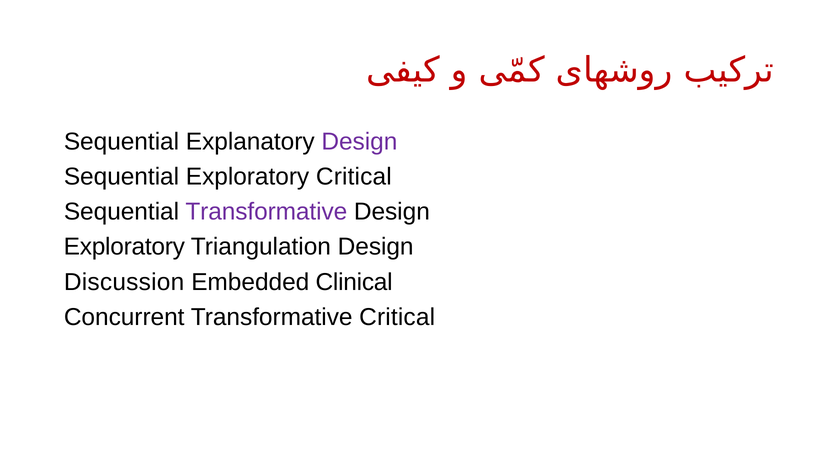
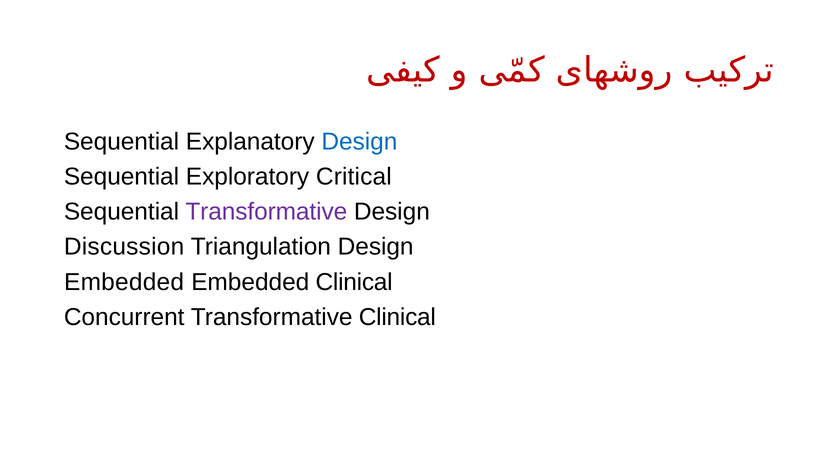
Design at (359, 142) colour: purple -> blue
Exploratory at (124, 247): Exploratory -> Discussion
Discussion at (124, 282): Discussion -> Embedded
Transformative Critical: Critical -> Clinical
